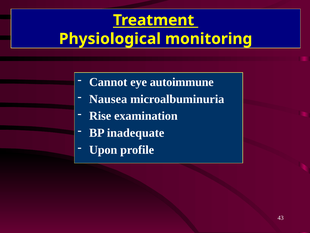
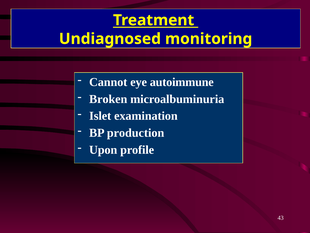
Physiological: Physiological -> Undiagnosed
Nausea: Nausea -> Broken
Rise: Rise -> Islet
inadequate: inadequate -> production
